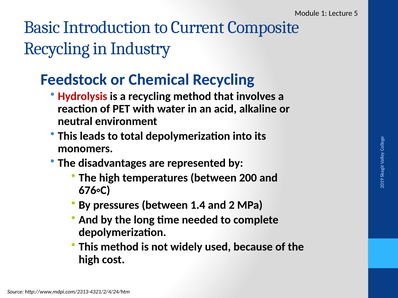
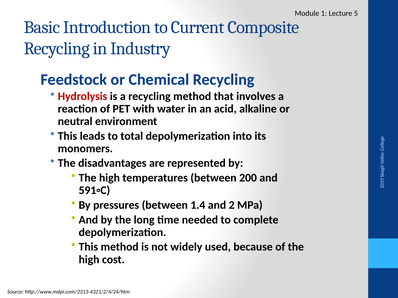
676◦C: 676◦C -> 591◦C
